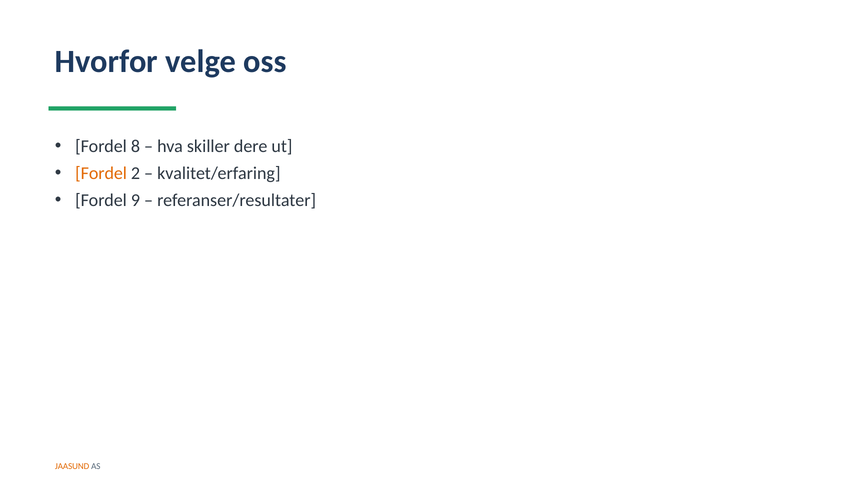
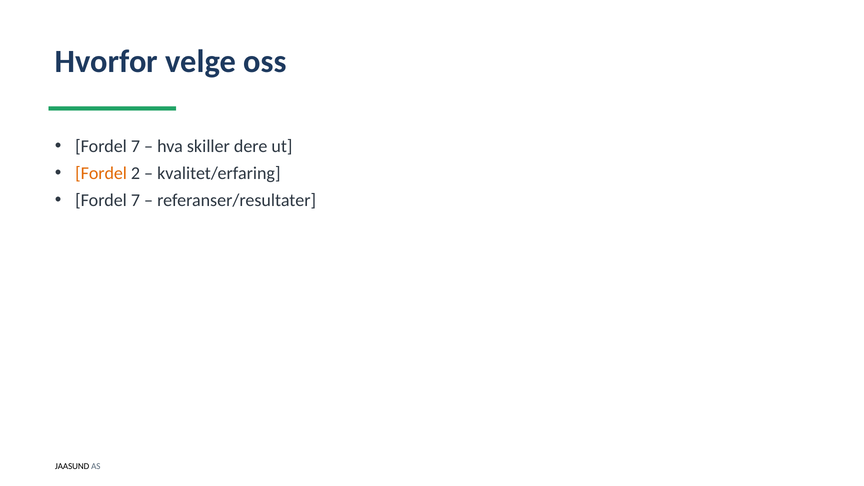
8 at (135, 146): 8 -> 7
9 at (135, 200): 9 -> 7
JAASUND colour: orange -> black
